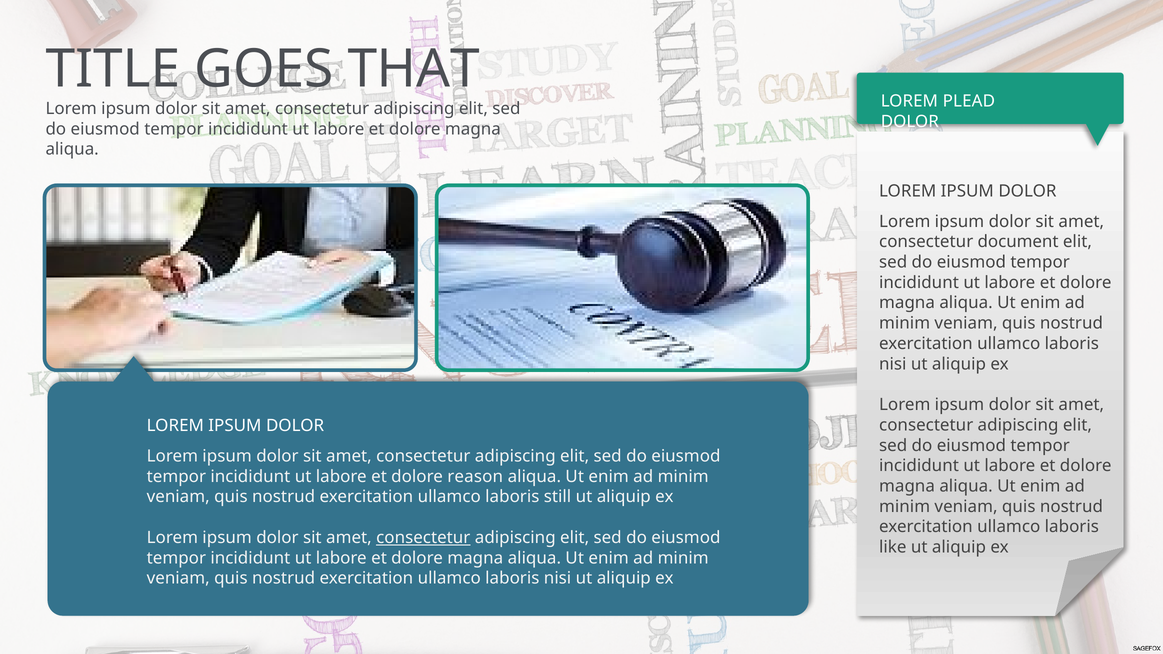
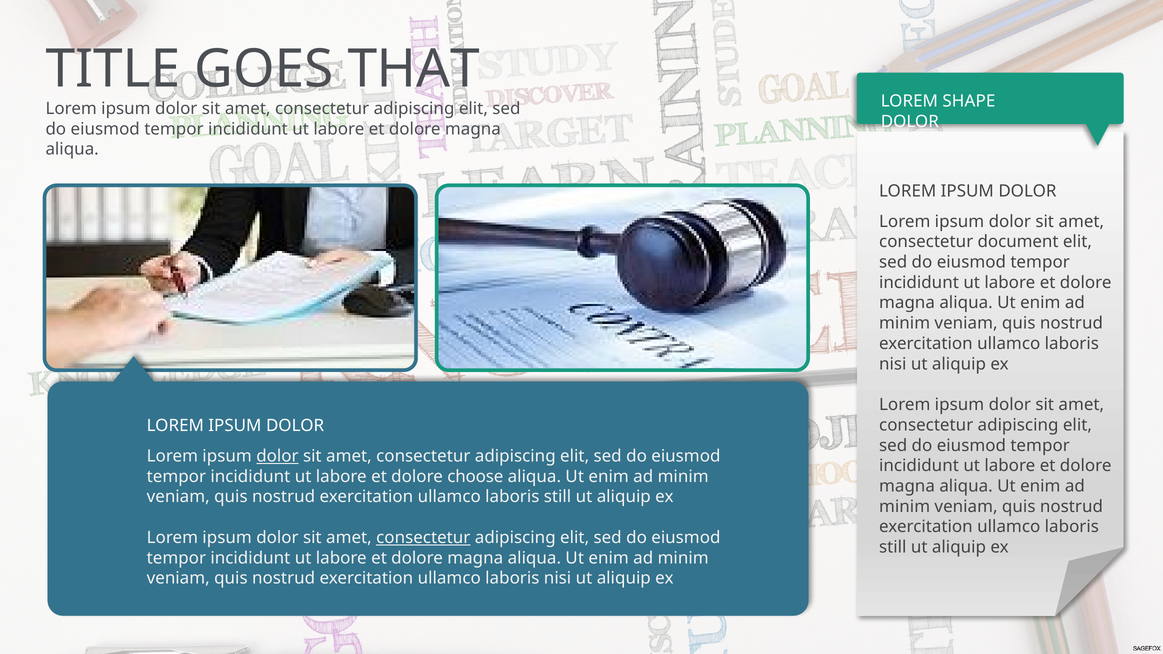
PLEAD: PLEAD -> SHAPE
dolor at (277, 456) underline: none -> present
reason: reason -> choose
like at (893, 547): like -> still
